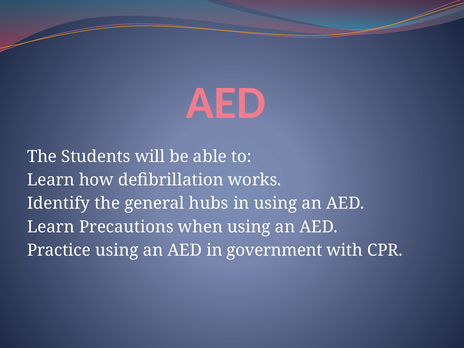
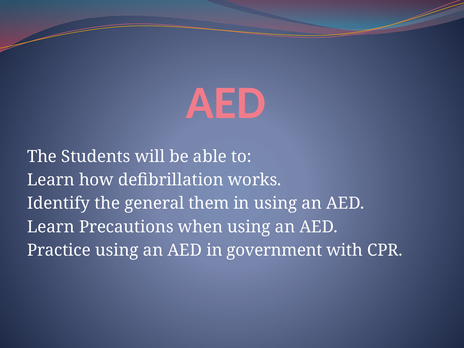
hubs: hubs -> them
